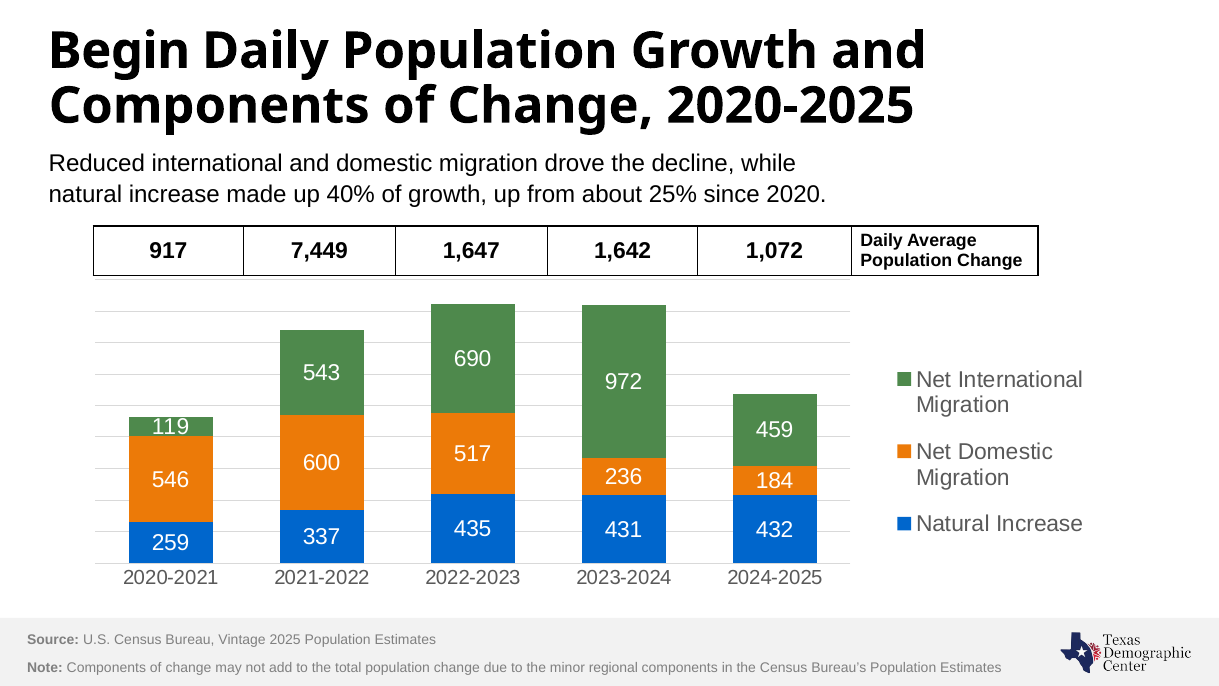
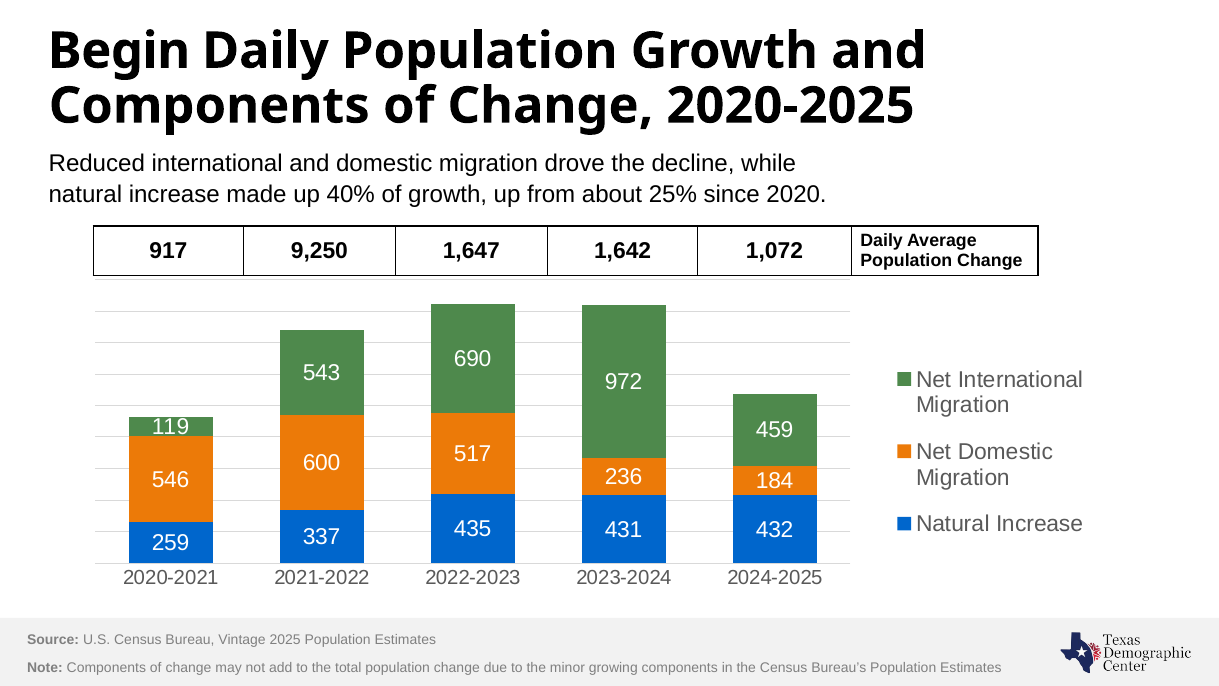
7,449: 7,449 -> 9,250
regional: regional -> growing
